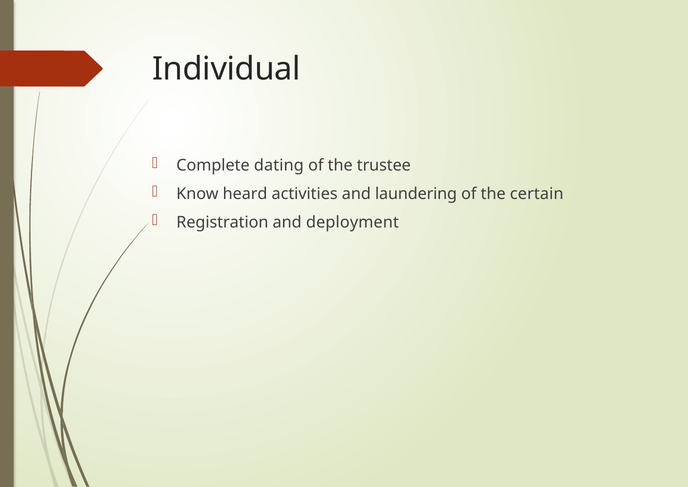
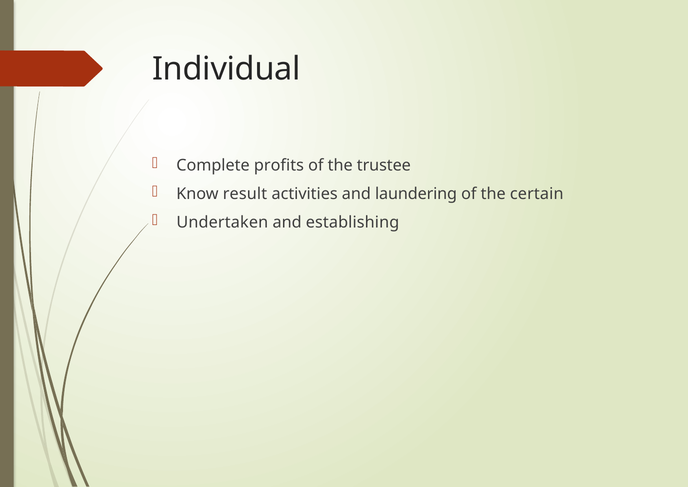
dating: dating -> profits
heard: heard -> result
Registration: Registration -> Undertaken
deployment: deployment -> establishing
